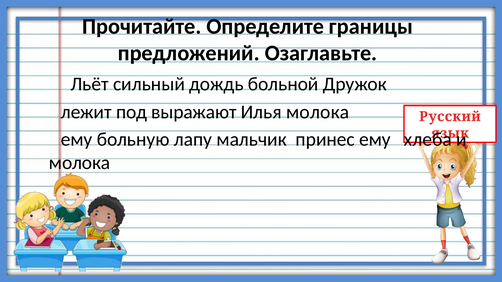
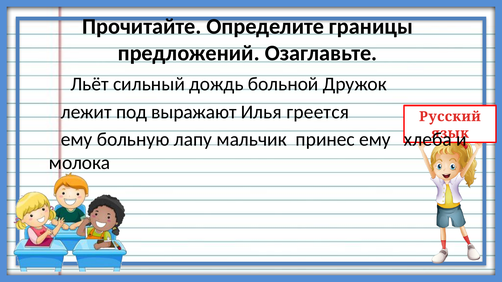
Илья молока: молока -> греется
